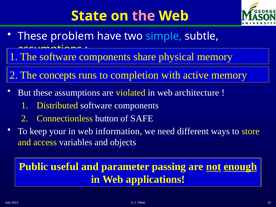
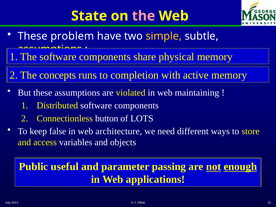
simple colour: light blue -> yellow
architecture: architecture -> maintaining
SAFE: SAFE -> LOTS
your: your -> false
information: information -> architecture
